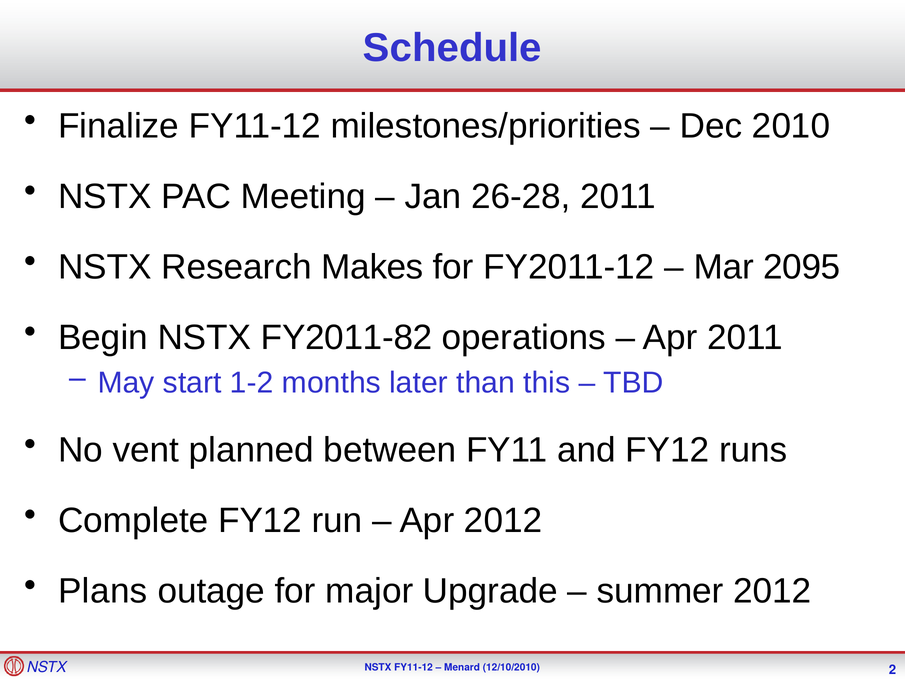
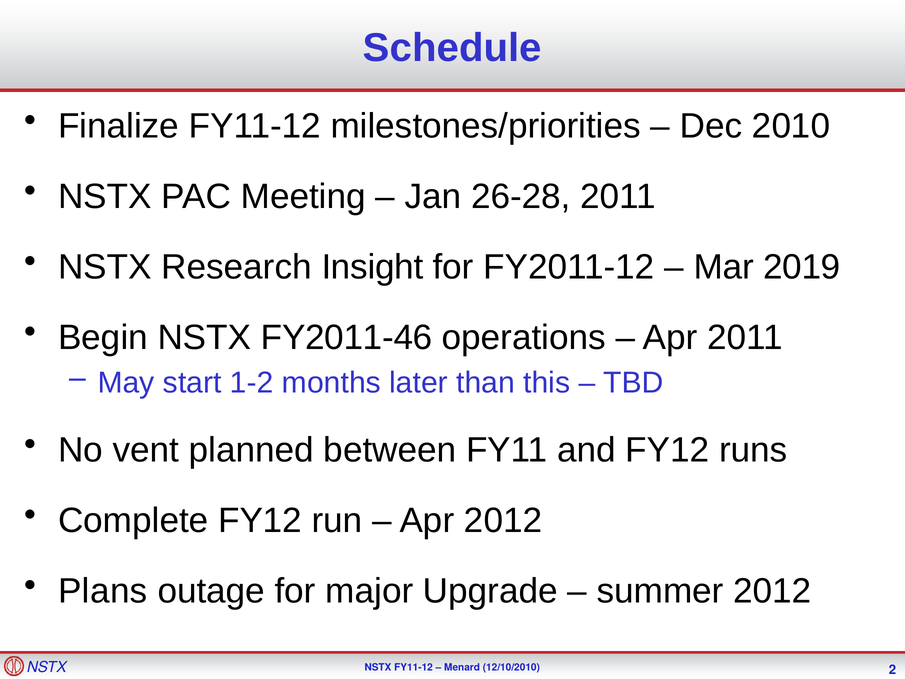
Makes: Makes -> Insight
2095: 2095 -> 2019
FY2011-82: FY2011-82 -> FY2011-46
